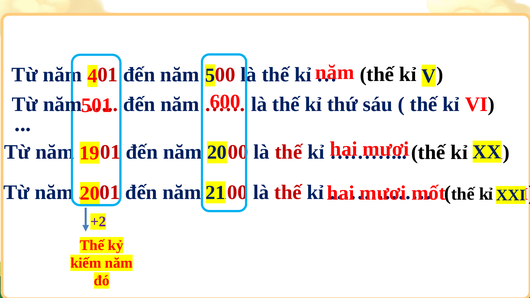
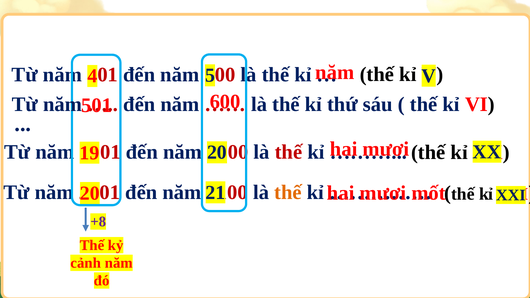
thế at (288, 192) colour: red -> orange
+2: +2 -> +8
kiếm: kiếm -> cảnh
